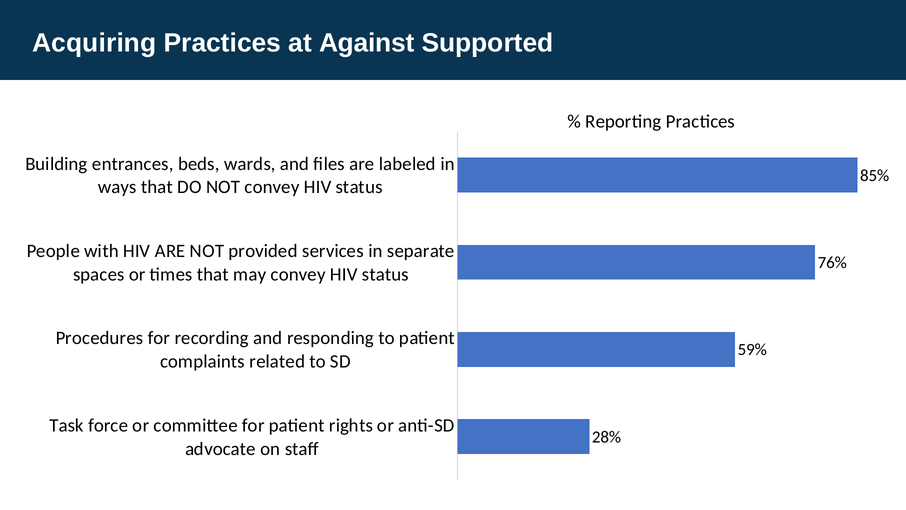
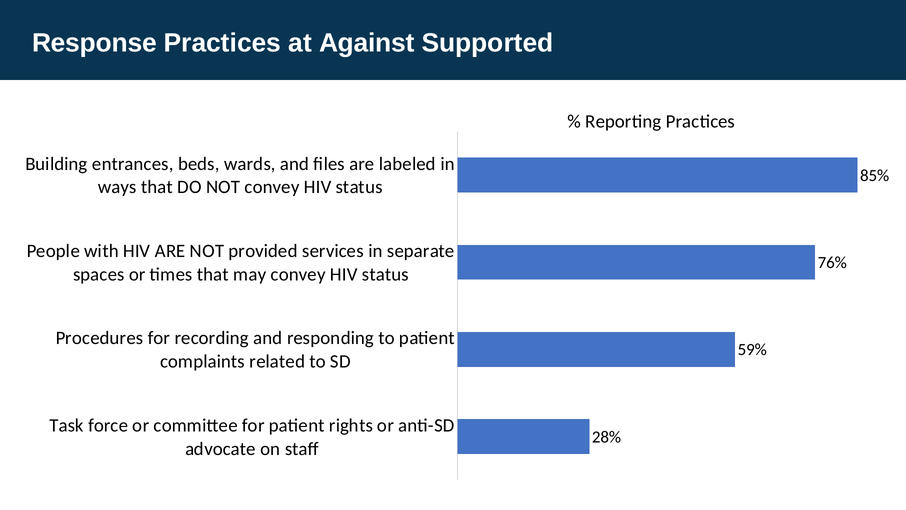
Acquiring: Acquiring -> Response
